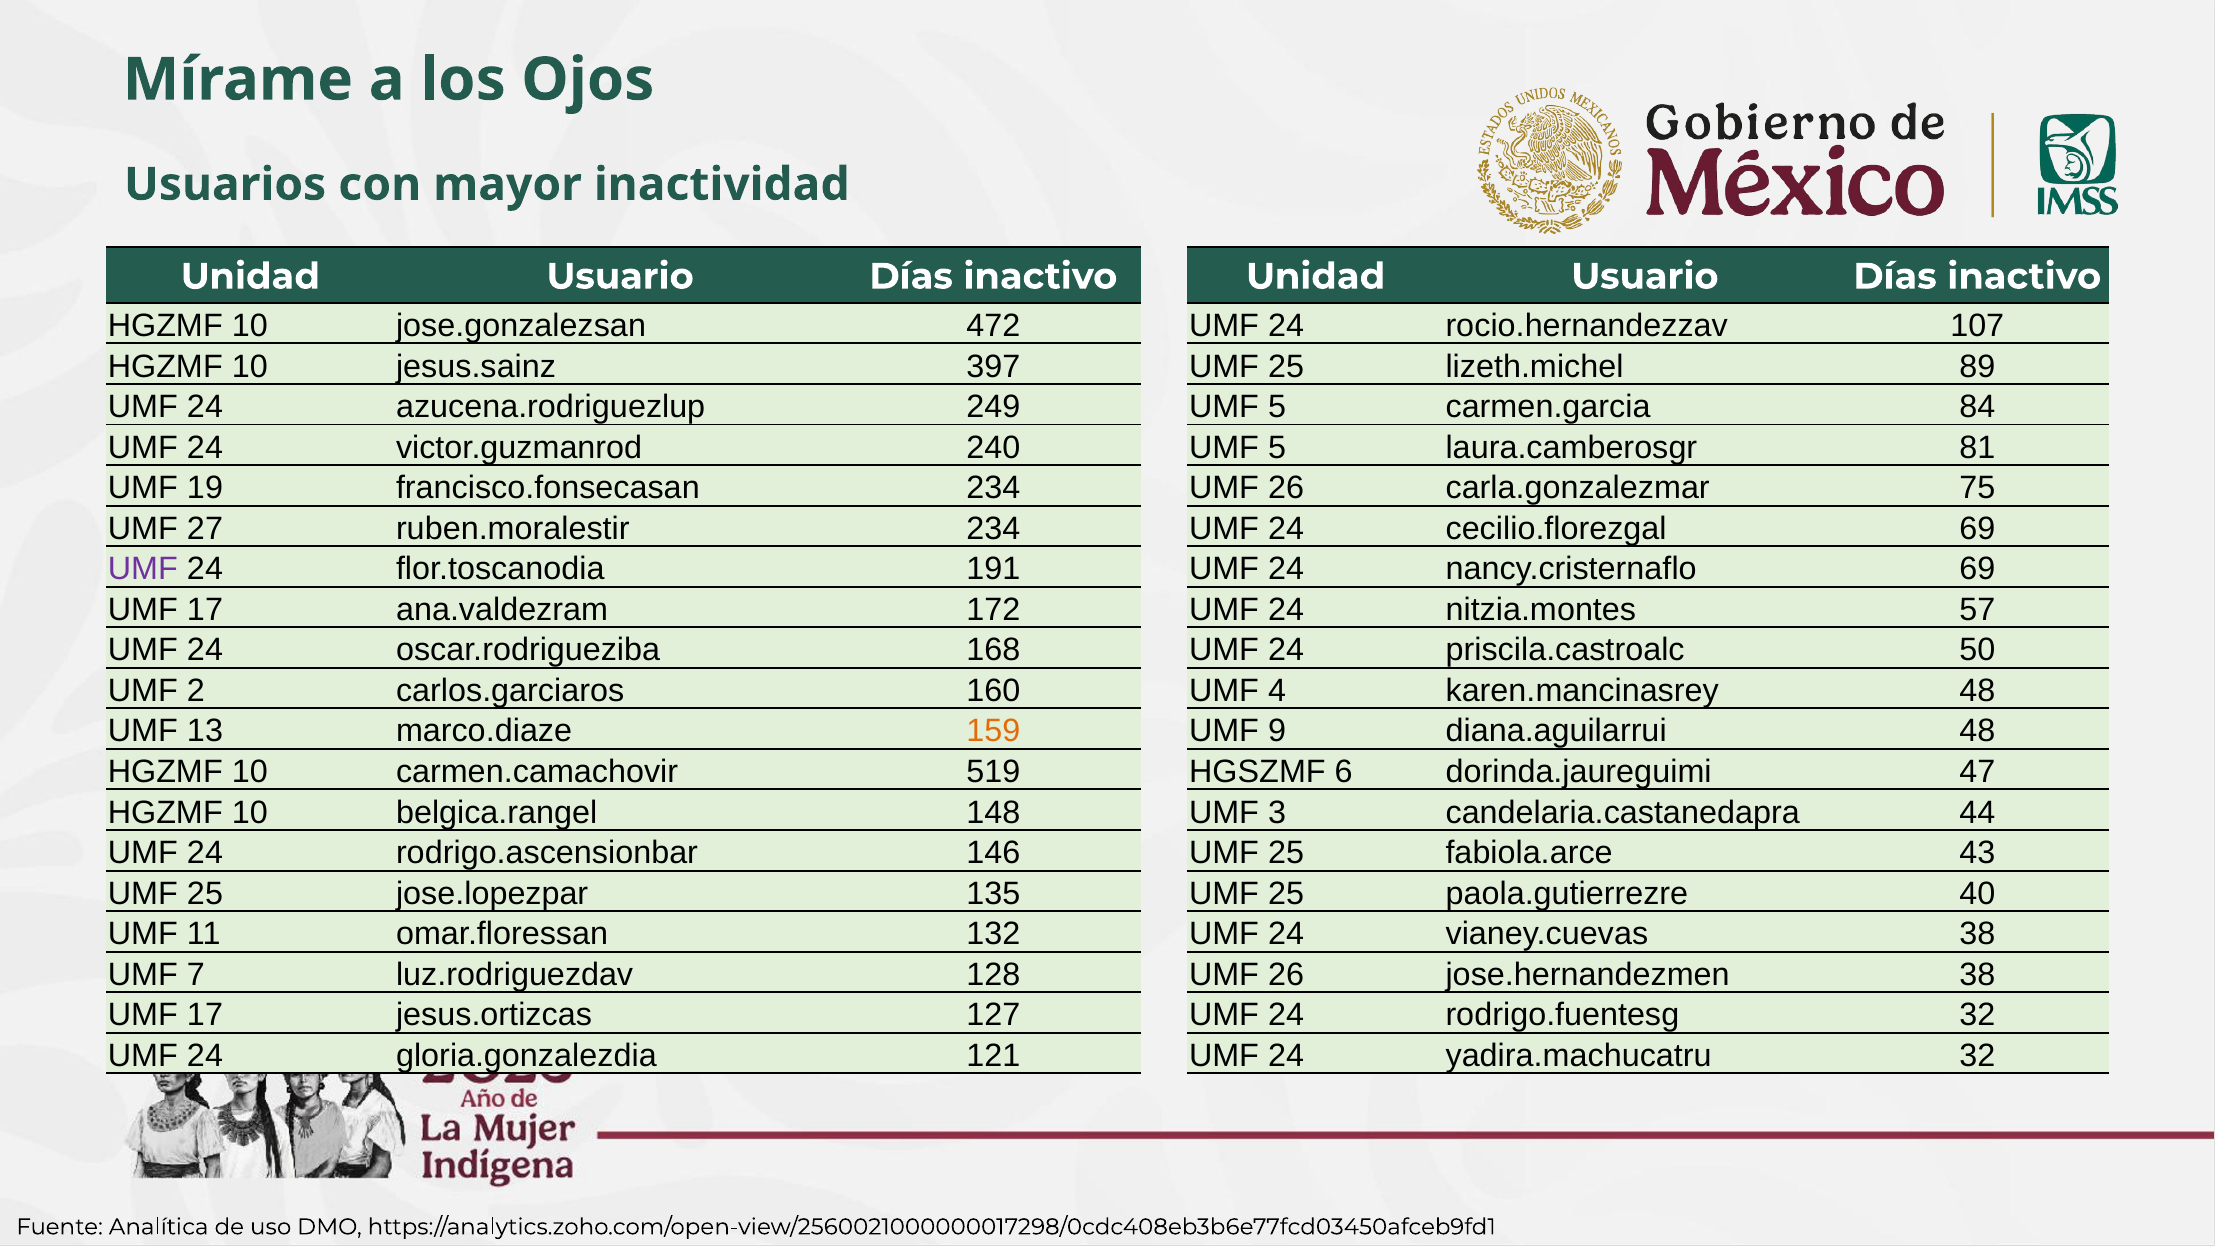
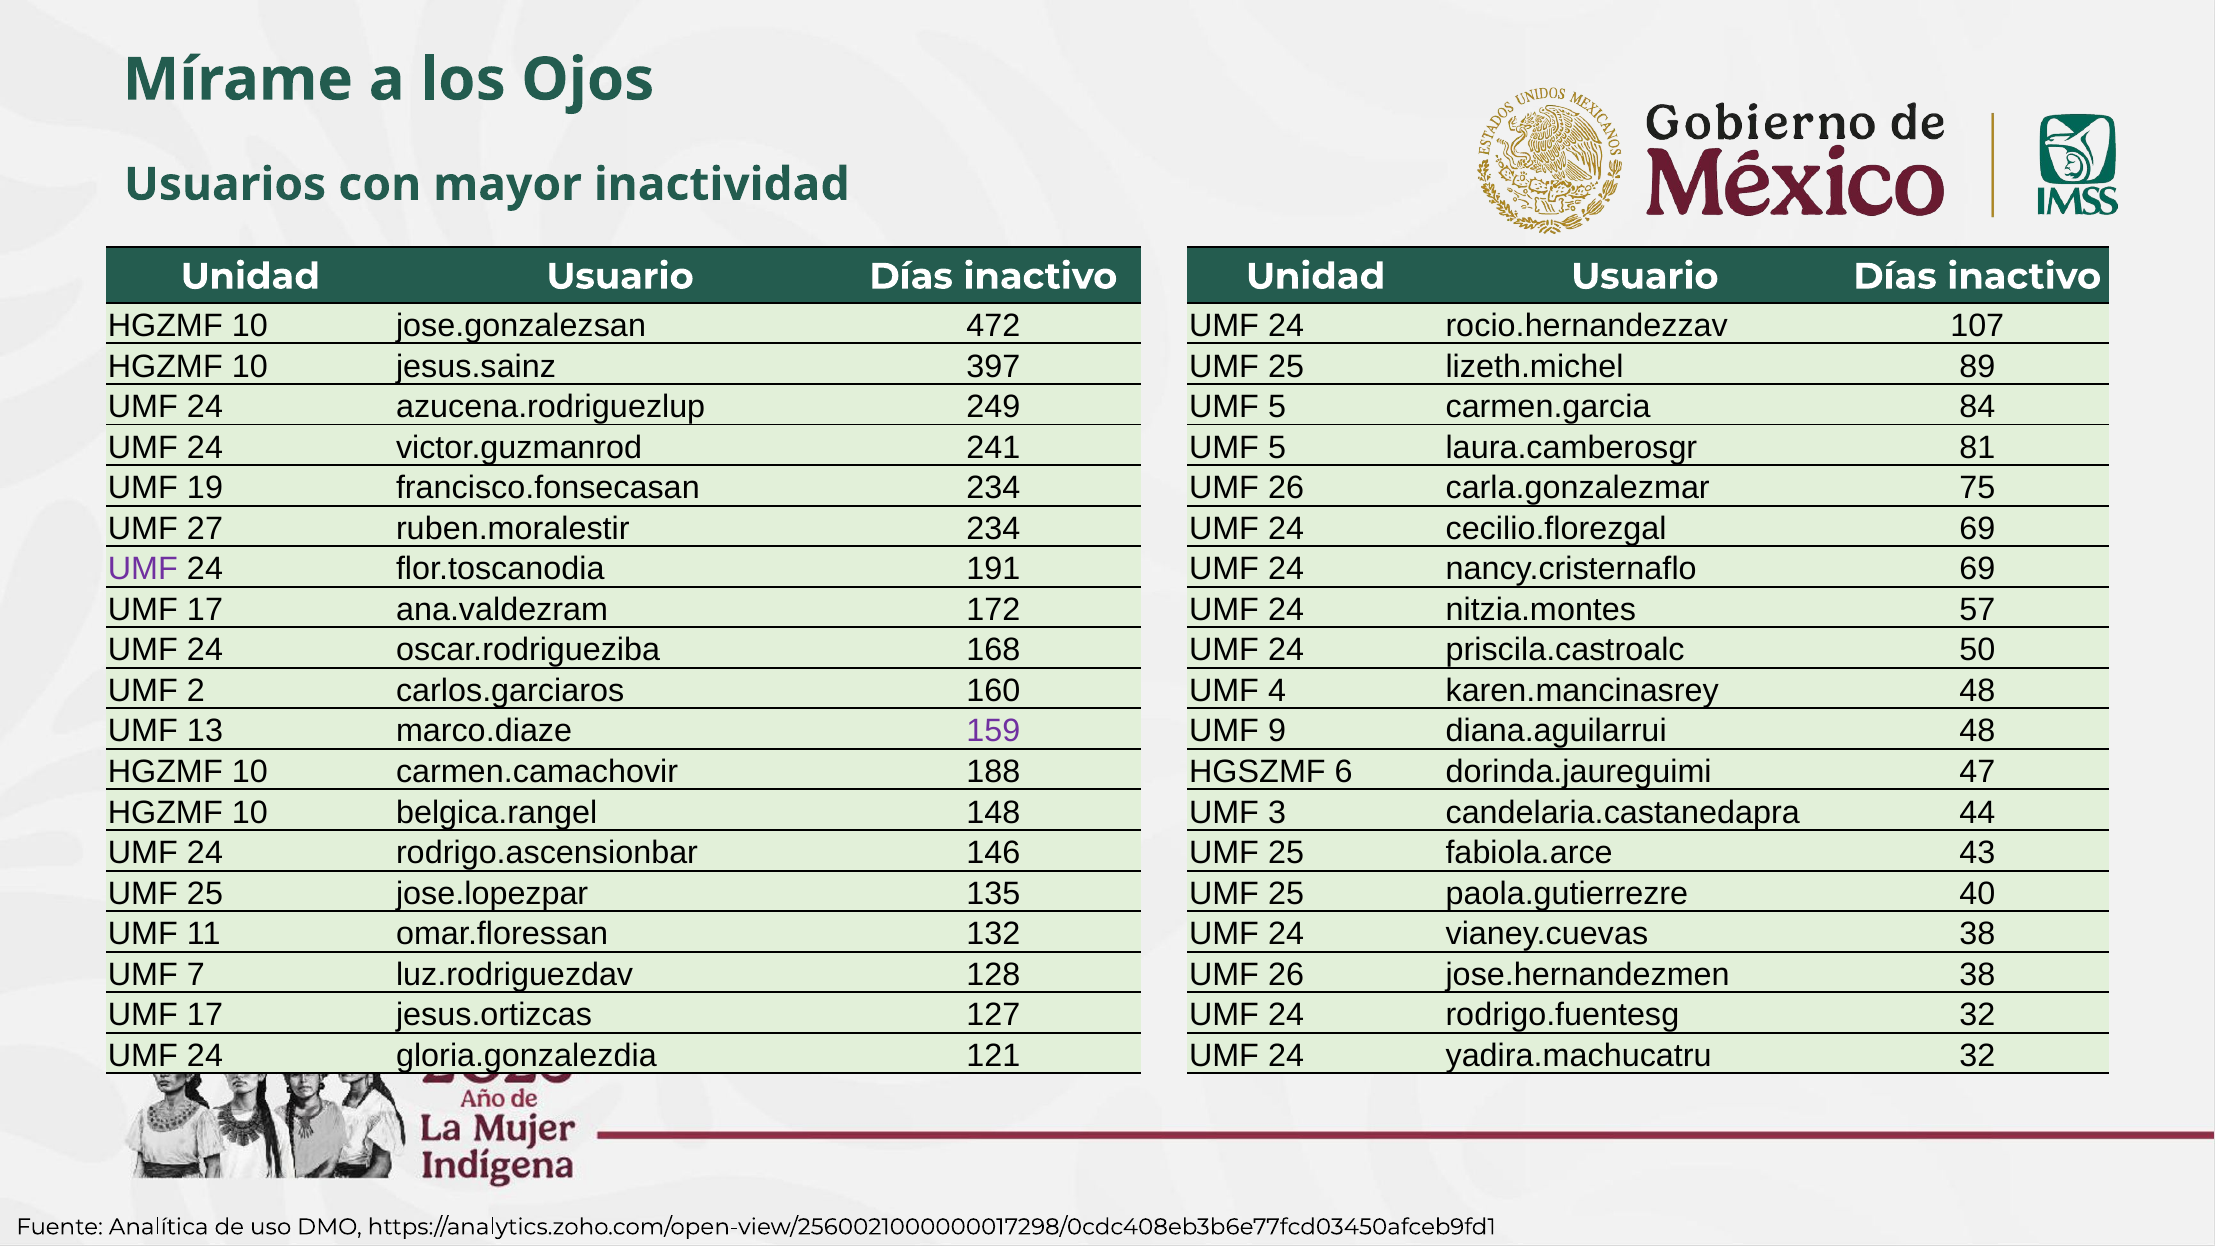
240: 240 -> 241
159 colour: orange -> purple
519: 519 -> 188
